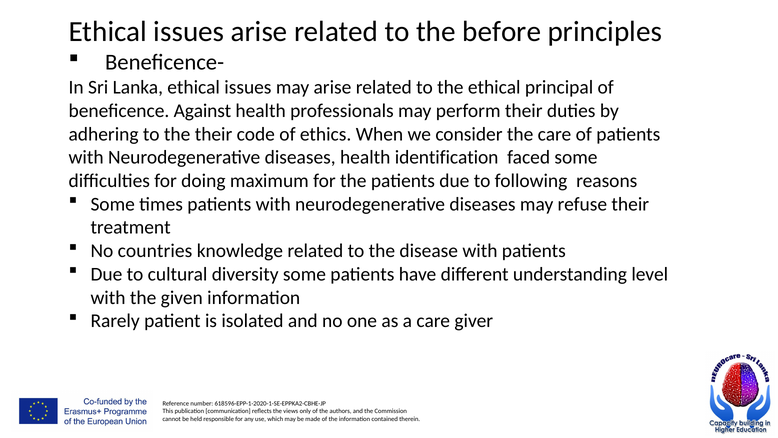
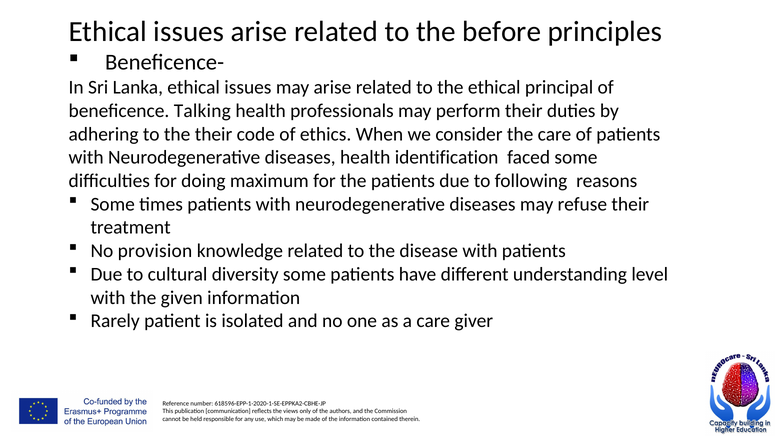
Against: Against -> Talking
countries: countries -> provision
